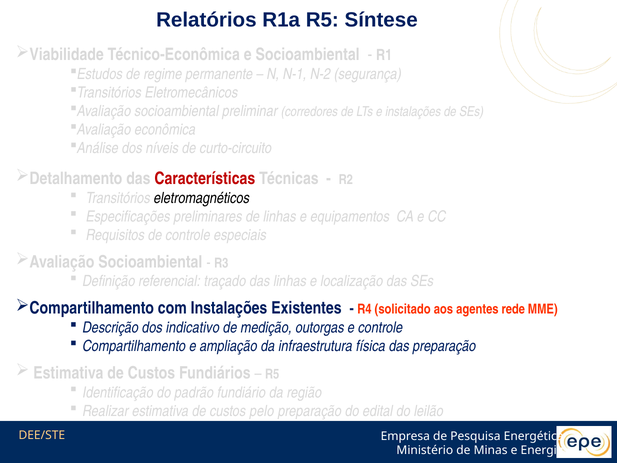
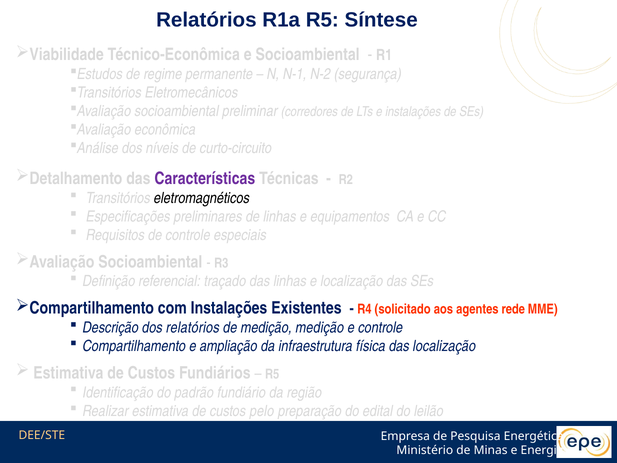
Características colour: red -> purple
dos indicativo: indicativo -> relatórios
medição outorgas: outorgas -> medição
das preparação: preparação -> localização
